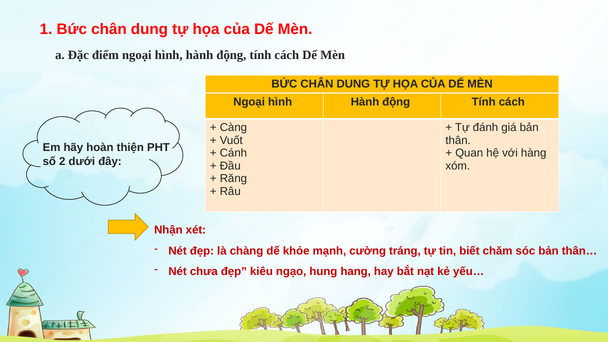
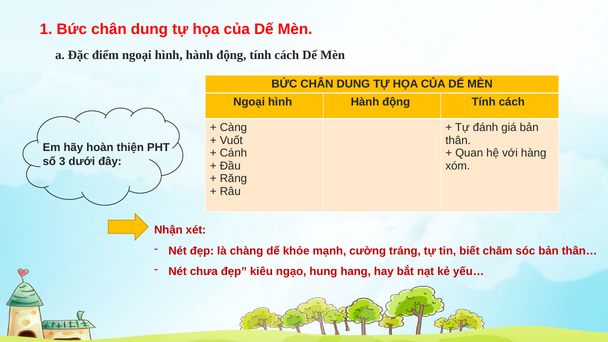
2: 2 -> 3
